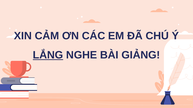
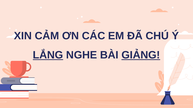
GIẢNG underline: none -> present
